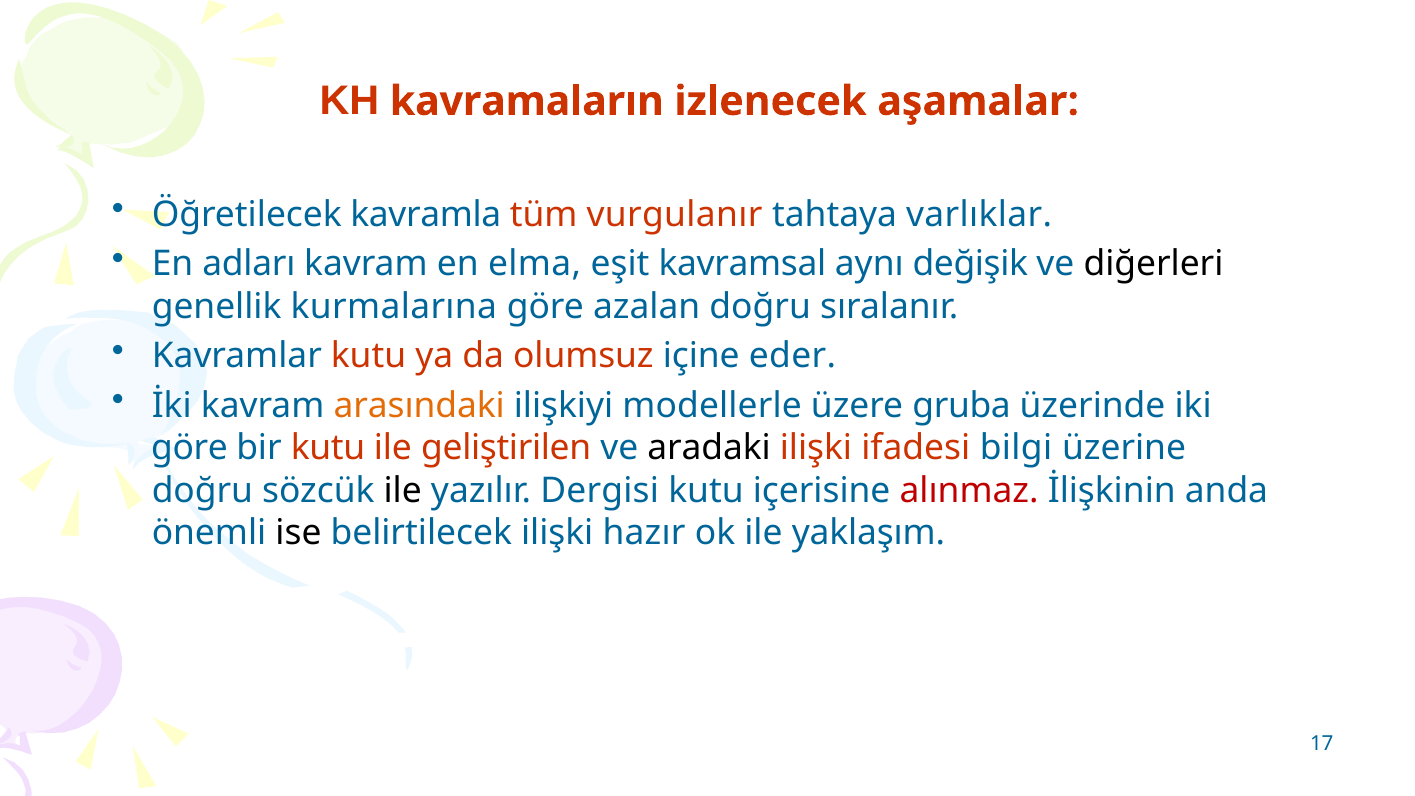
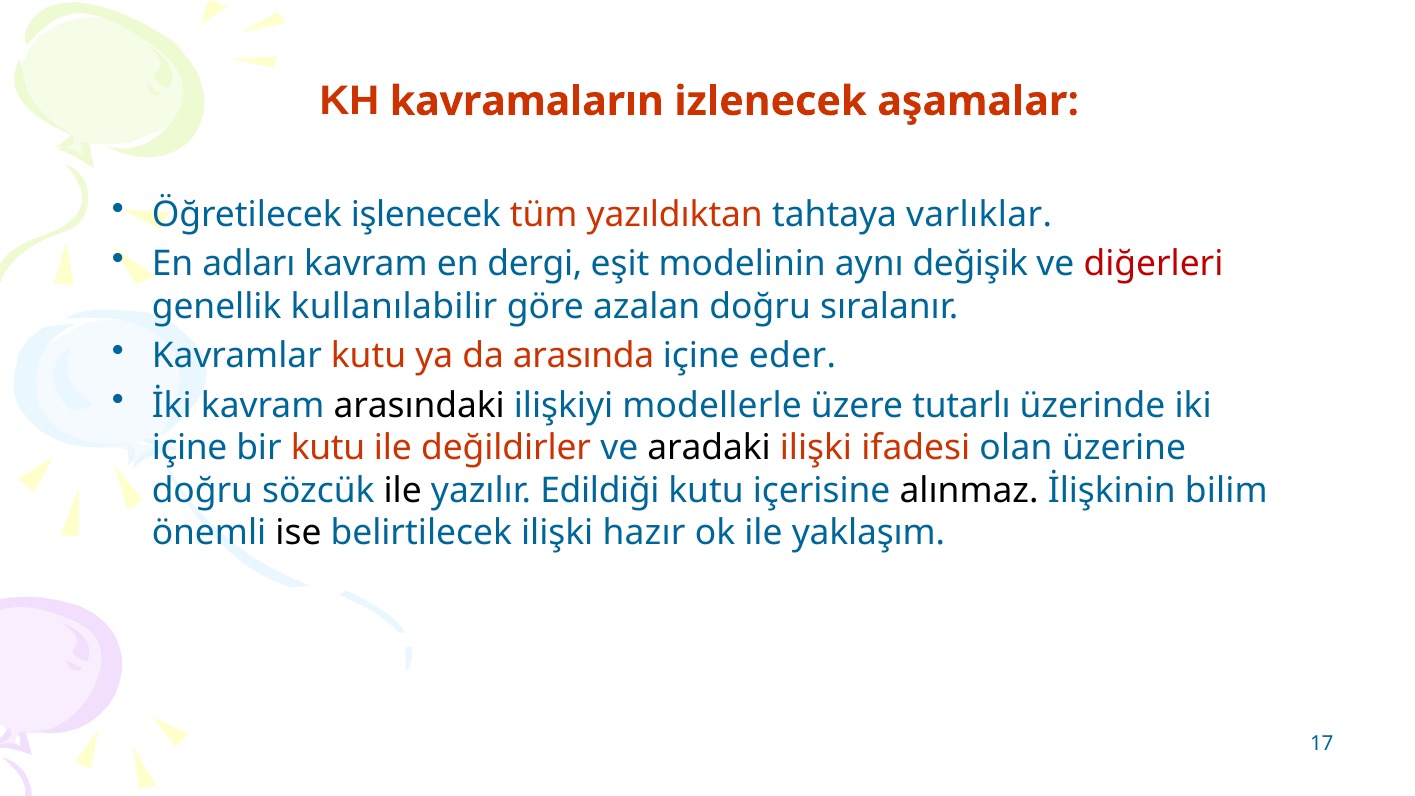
kavramla: kavramla -> işlenecek
vurgulanır: vurgulanır -> yazıldıktan
elma: elma -> dergi
kavramsal: kavramsal -> modelinin
diğerleri colour: black -> red
kurmalarına: kurmalarına -> kullanılabilir
olumsuz: olumsuz -> arasında
arasındaki colour: orange -> black
gruba: gruba -> tutarlı
göre at (190, 448): göre -> içine
geliştirilen: geliştirilen -> değildirler
bilgi: bilgi -> olan
Dergisi: Dergisi -> Edildiği
alınmaz colour: red -> black
anda: anda -> bilim
